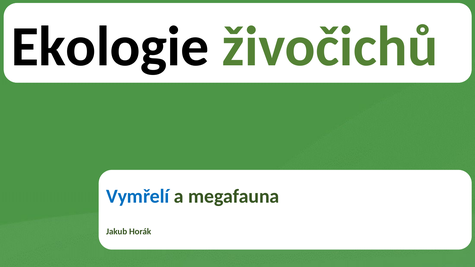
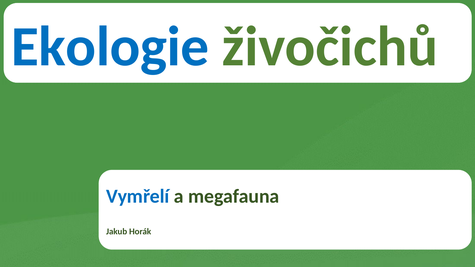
Ekologie colour: black -> blue
